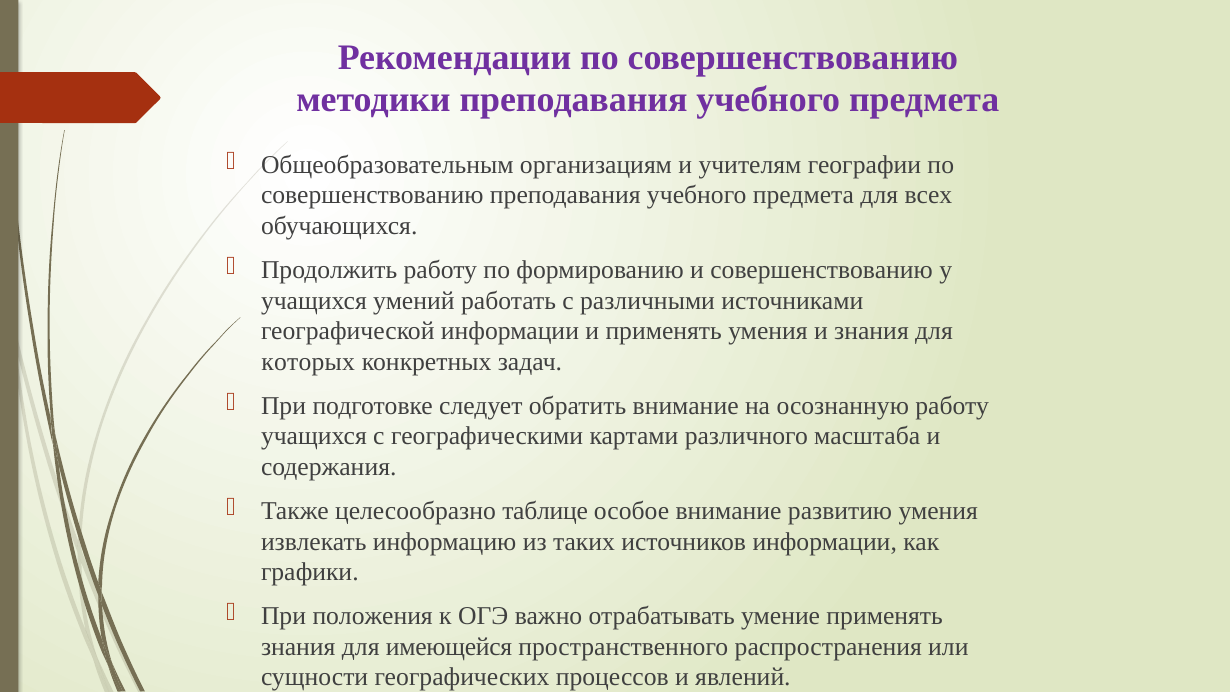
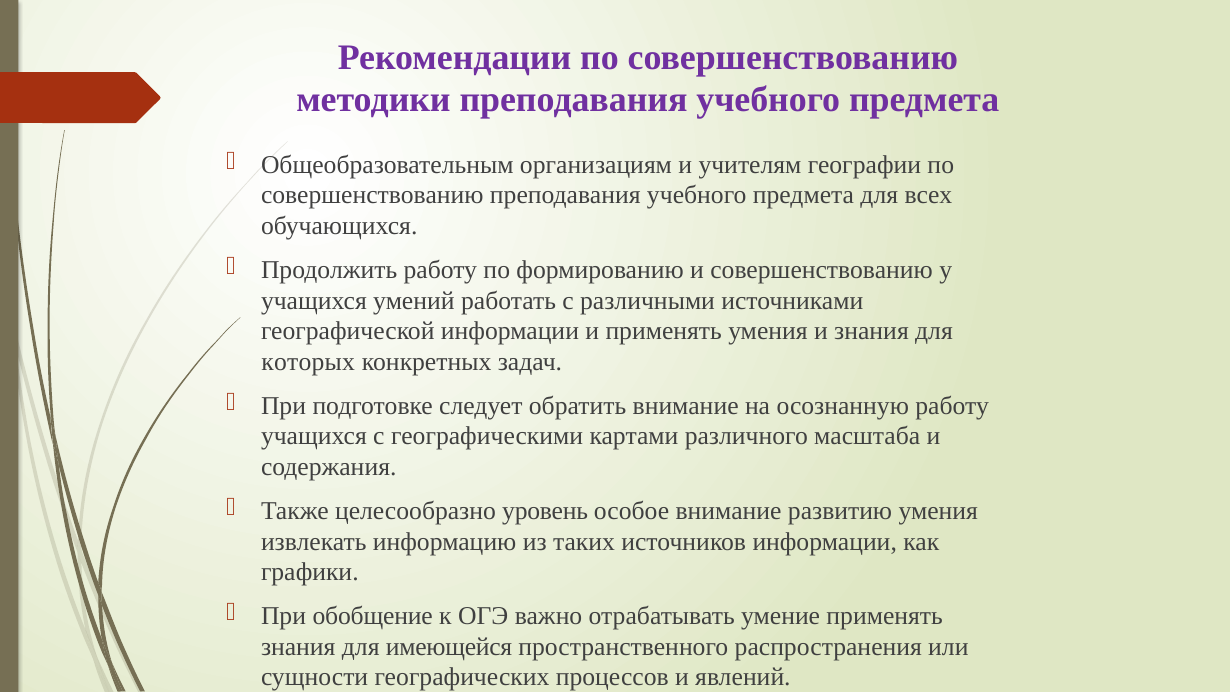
таблице: таблице -> уровень
положения: положения -> обобщение
